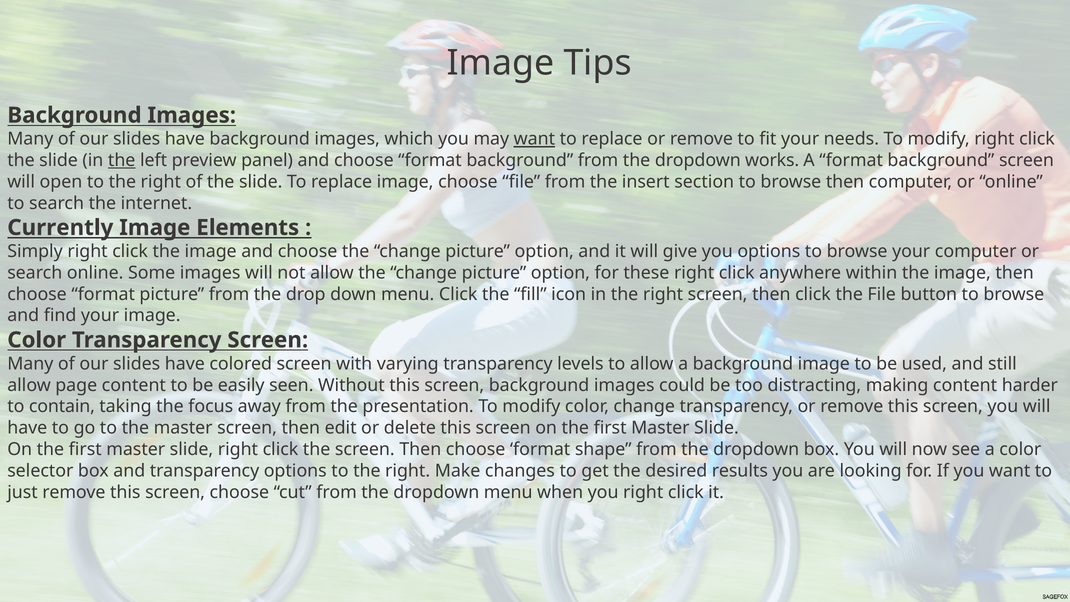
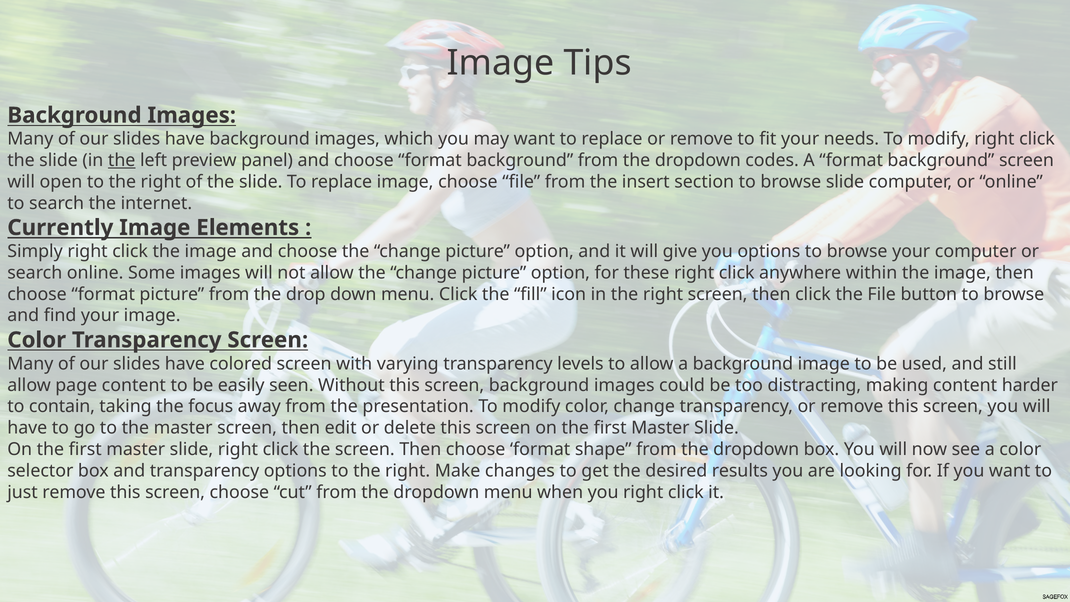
want at (534, 139) underline: present -> none
works: works -> codes
browse then: then -> slide
